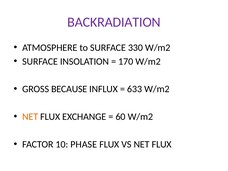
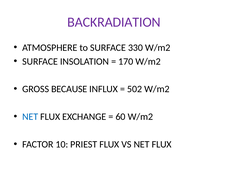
633: 633 -> 502
NET at (30, 117) colour: orange -> blue
PHASE: PHASE -> PRIEST
